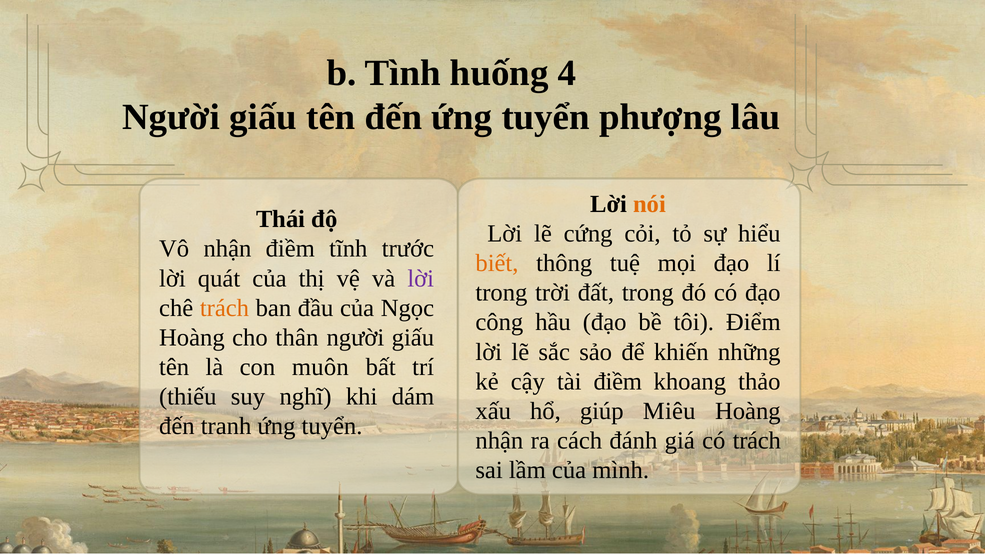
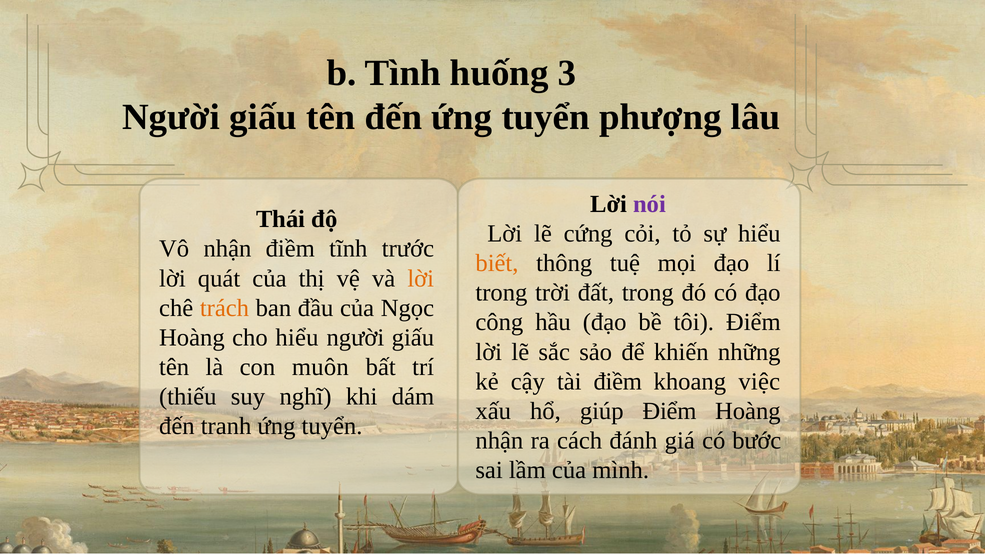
4: 4 -> 3
nói colour: orange -> purple
lời at (421, 278) colour: purple -> orange
cho thân: thân -> hiểu
thảo: thảo -> việc
giúp Miêu: Miêu -> Điểm
có trách: trách -> bước
